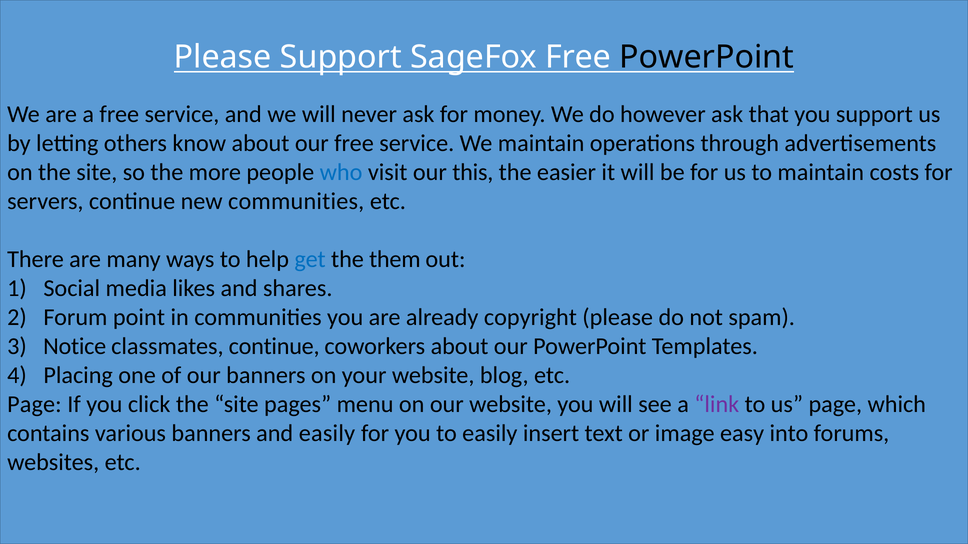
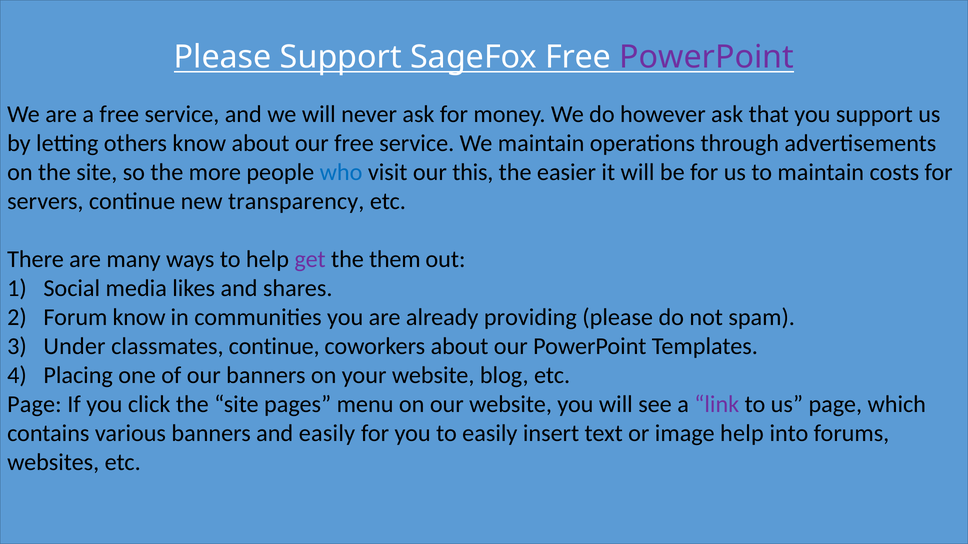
PowerPoint at (707, 57) colour: black -> purple
new communities: communities -> transparency
get colour: blue -> purple
Forum point: point -> know
copyright: copyright -> providing
Notice: Notice -> Under
image easy: easy -> help
